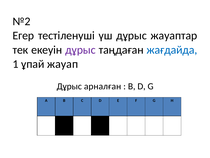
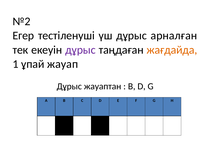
жауаптар: жауаптар -> арналған
жағдайда colour: blue -> orange
арналған: арналған -> жауаптан
